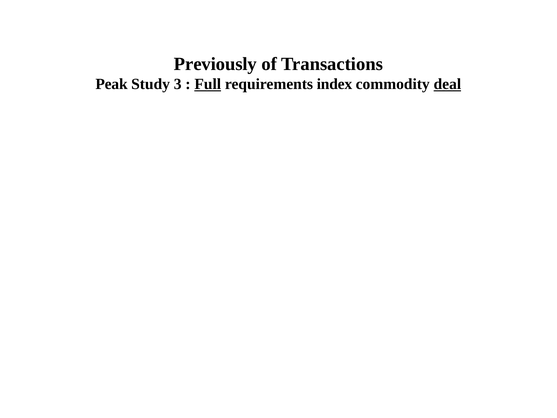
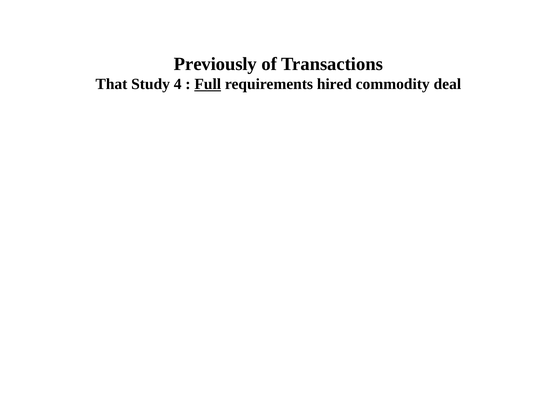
Peak: Peak -> That
3: 3 -> 4
index: index -> hired
deal underline: present -> none
